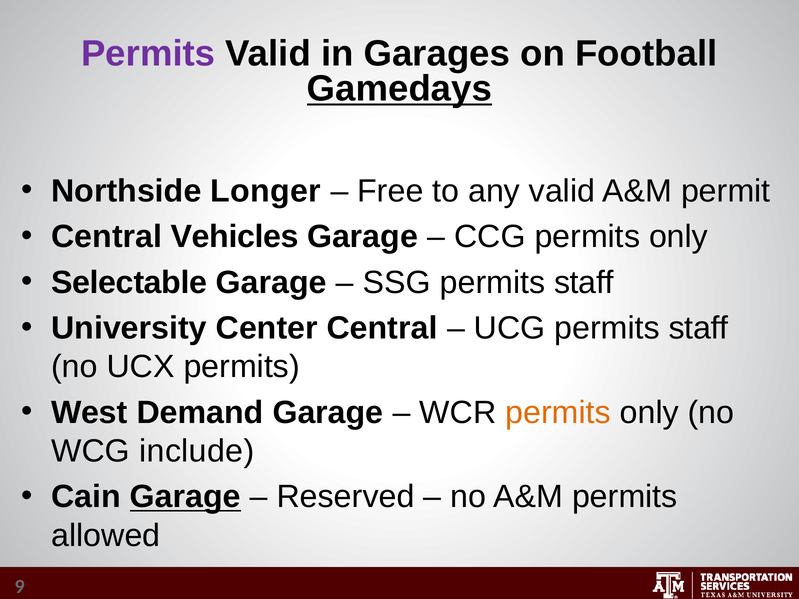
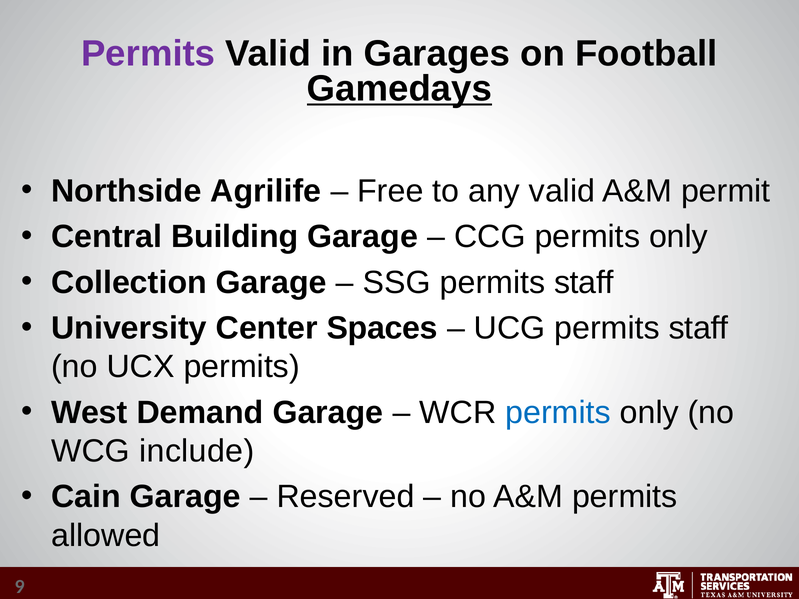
Longer: Longer -> Agrilife
Vehicles: Vehicles -> Building
Selectable: Selectable -> Collection
Center Central: Central -> Spaces
permits at (558, 413) colour: orange -> blue
Garage at (185, 497) underline: present -> none
